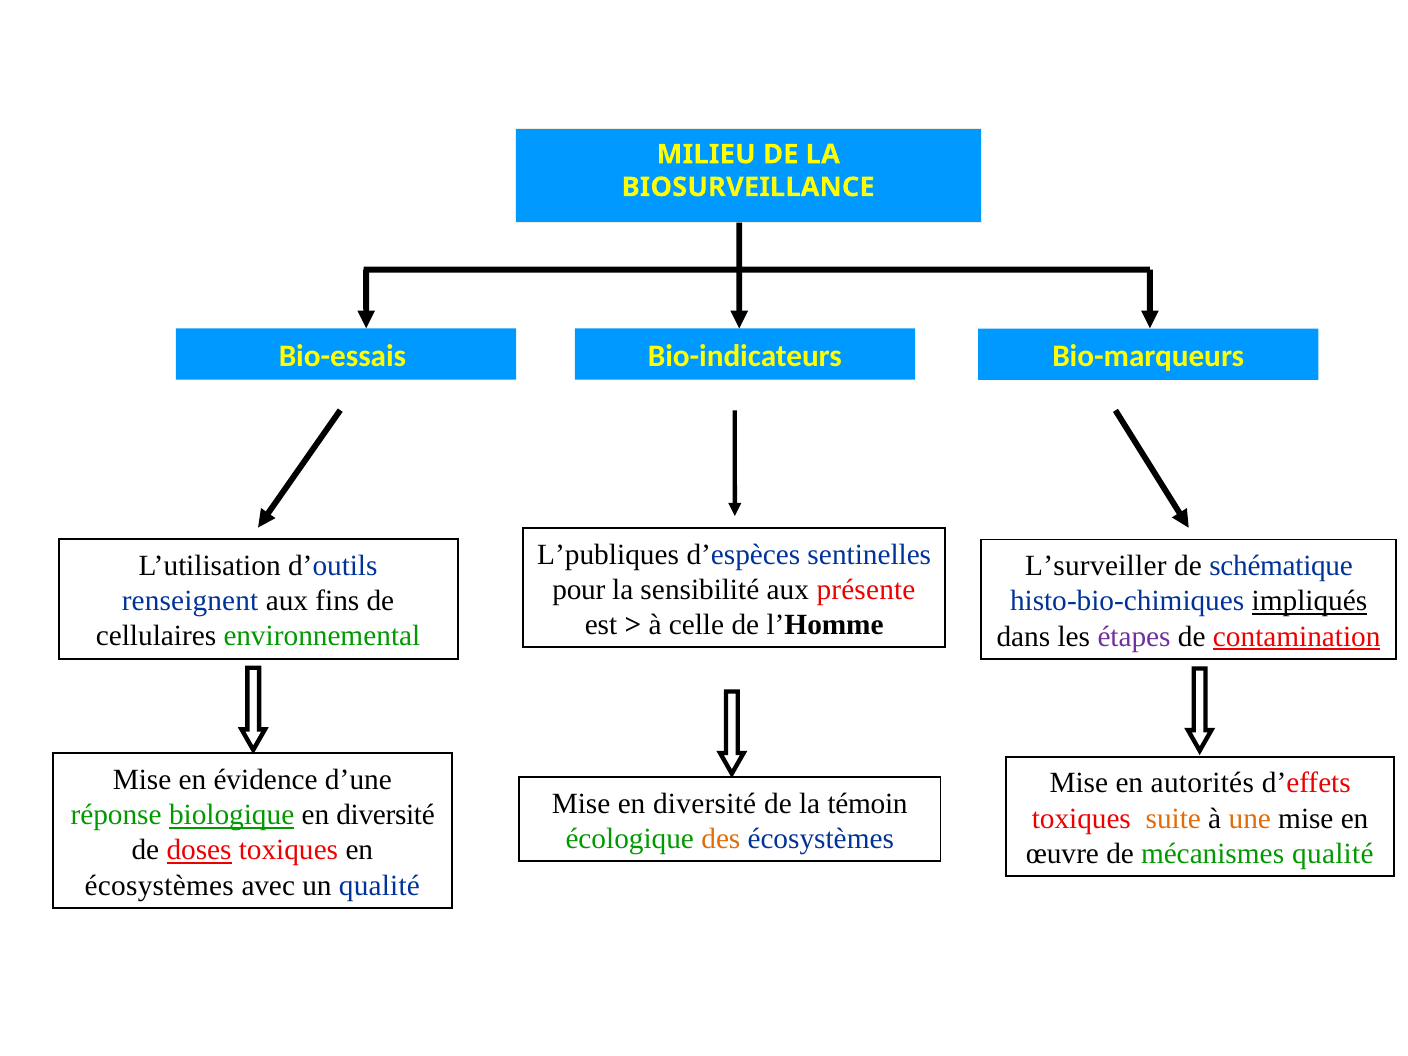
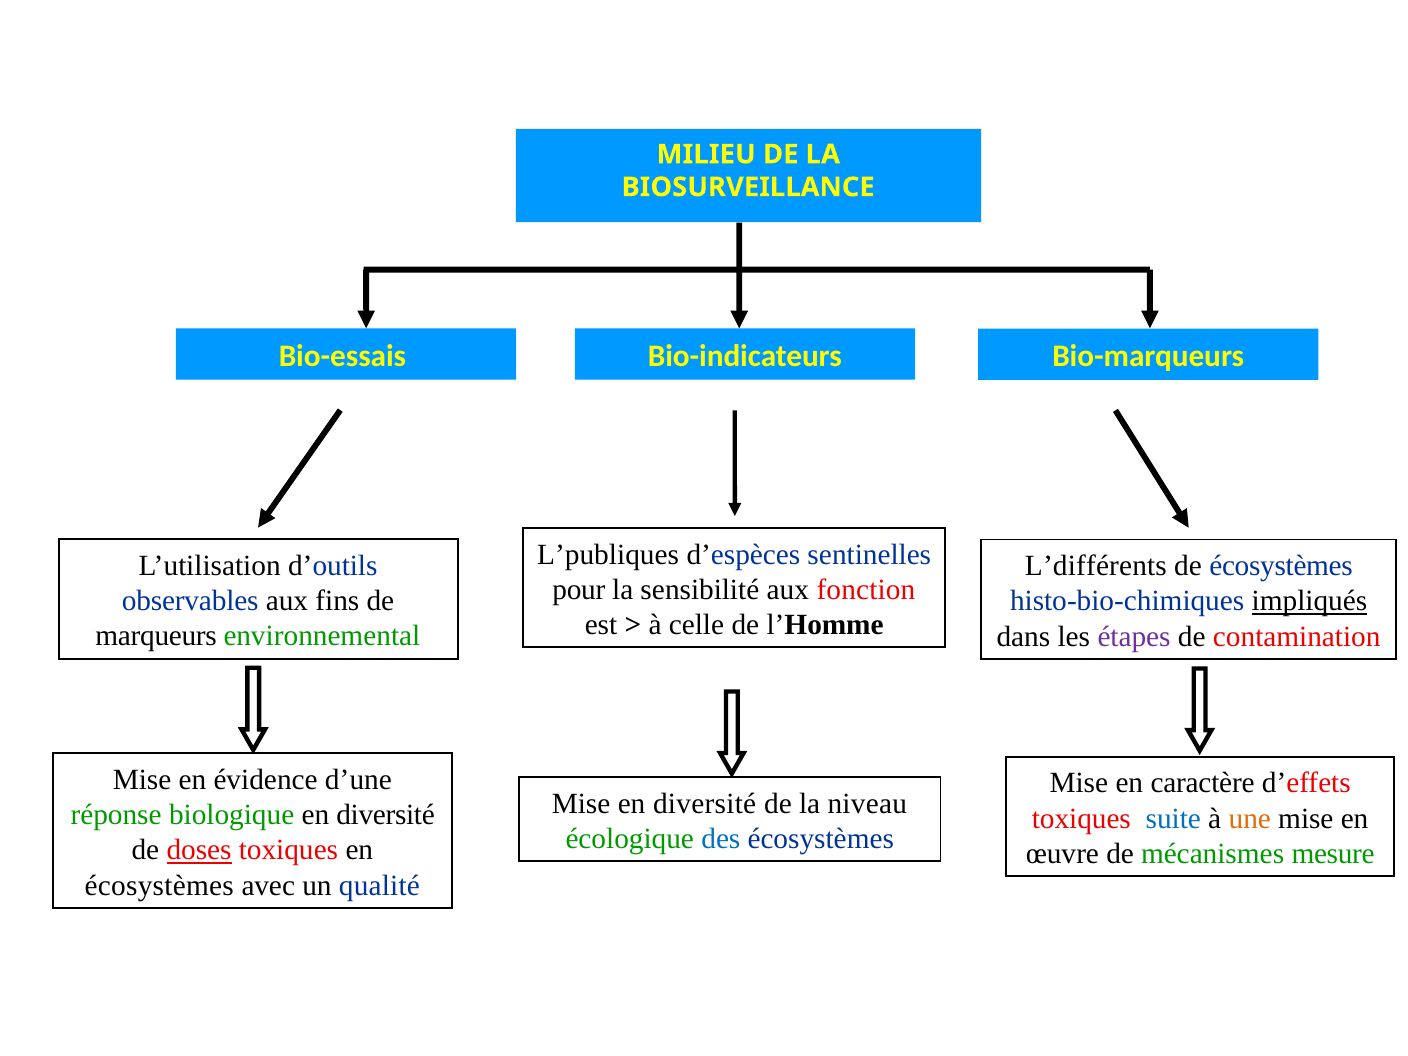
L’surveiller: L’surveiller -> L’différents
de schématique: schématique -> écosystèmes
présente: présente -> fonction
renseignent: renseignent -> observables
cellulaires: cellulaires -> marqueurs
contamination underline: present -> none
autorités: autorités -> caractère
témoin: témoin -> niveau
biologique underline: present -> none
suite colour: orange -> blue
des colour: orange -> blue
mécanismes qualité: qualité -> mesure
